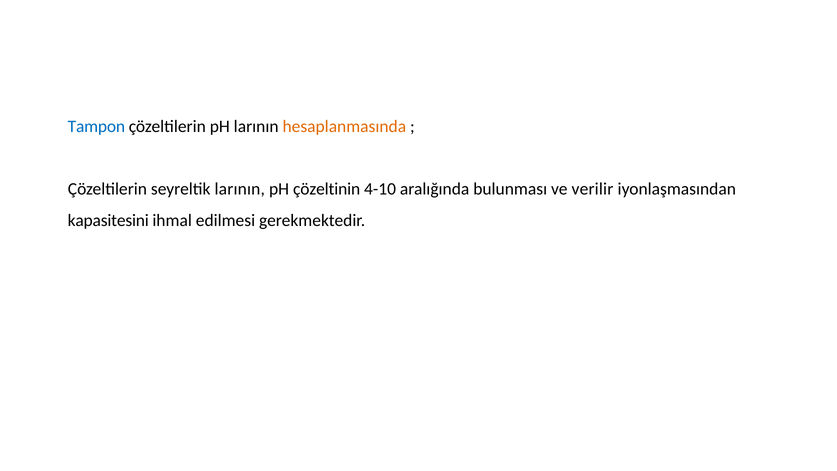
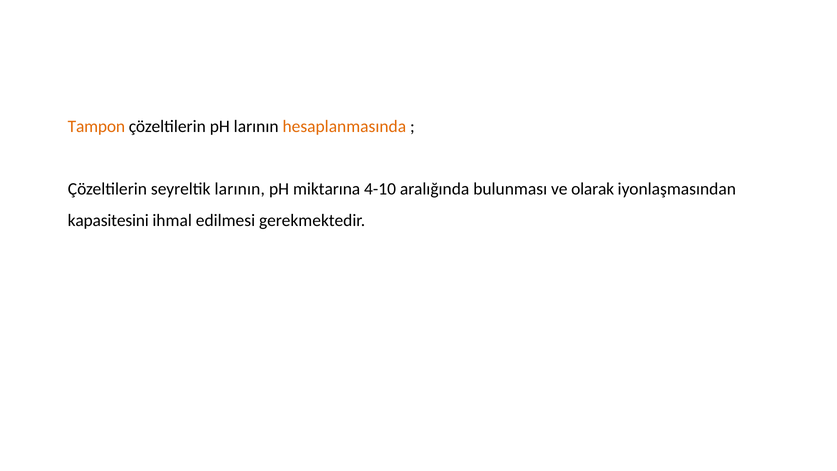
Tampon colour: blue -> orange
çözeltinin: çözeltinin -> miktarına
verilir: verilir -> olarak
